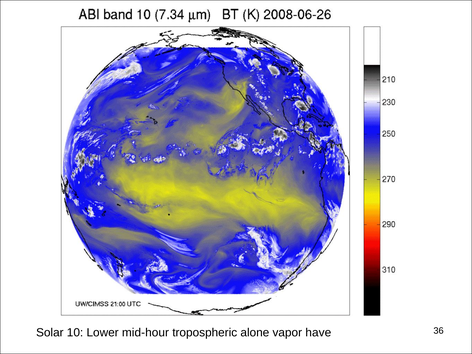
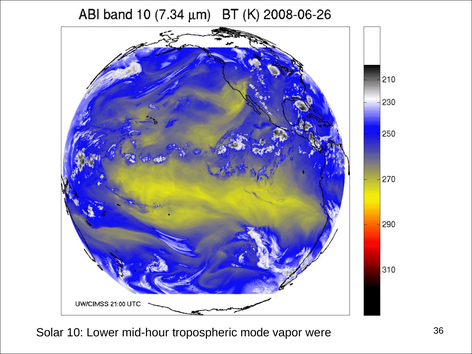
alone: alone -> mode
have: have -> were
